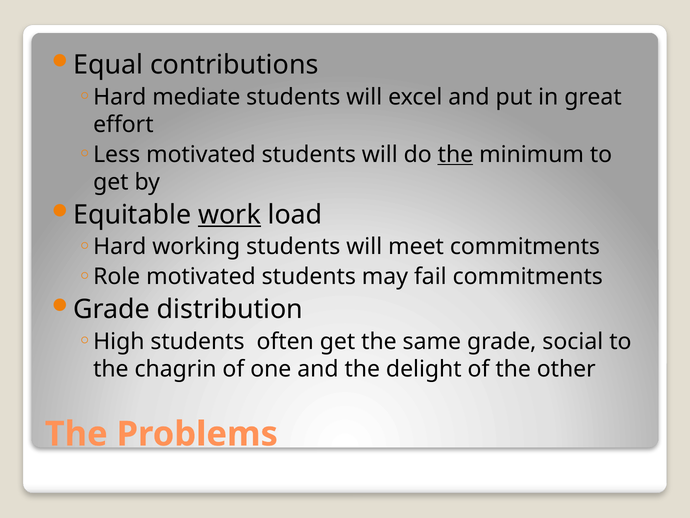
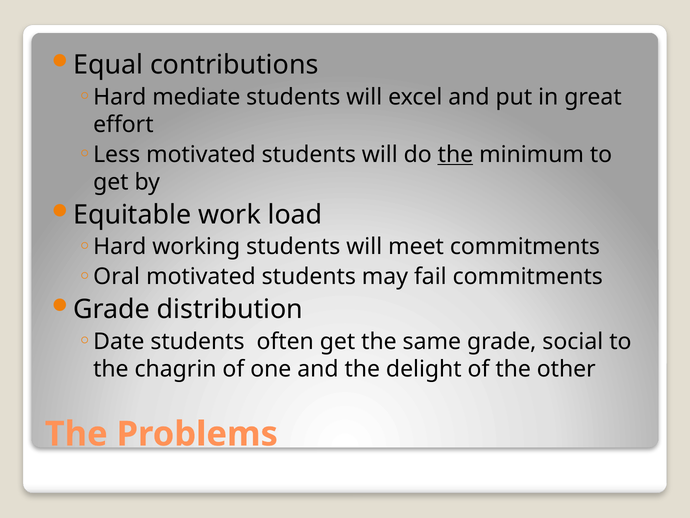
work underline: present -> none
Role: Role -> Oral
High: High -> Date
